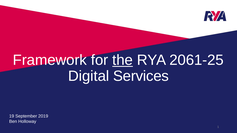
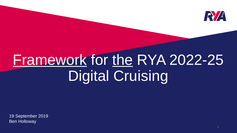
Framework underline: none -> present
2061-25: 2061-25 -> 2022-25
Services: Services -> Cruising
